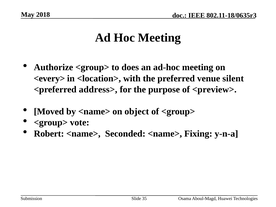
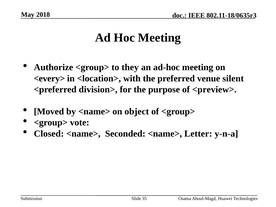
does: does -> they
address>: address> -> division>
Robert: Robert -> Closed
Fixing: Fixing -> Letter
